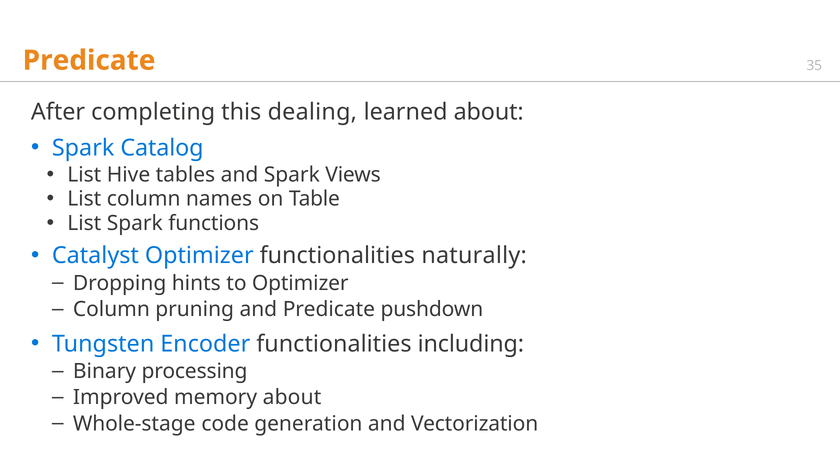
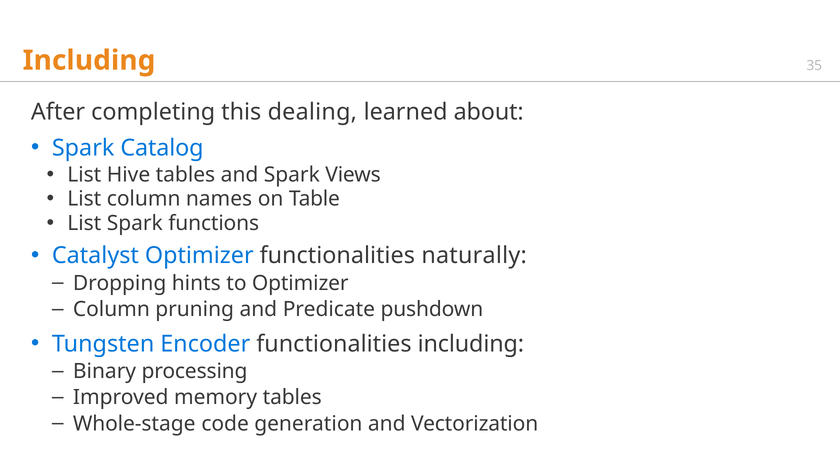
Predicate at (89, 60): Predicate -> Including
memory about: about -> tables
